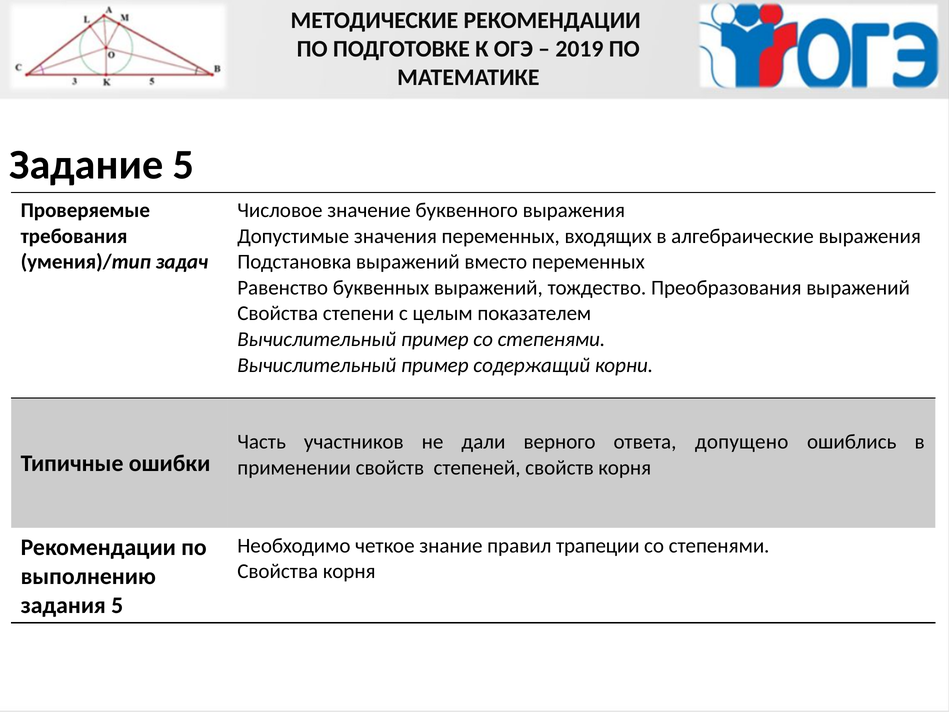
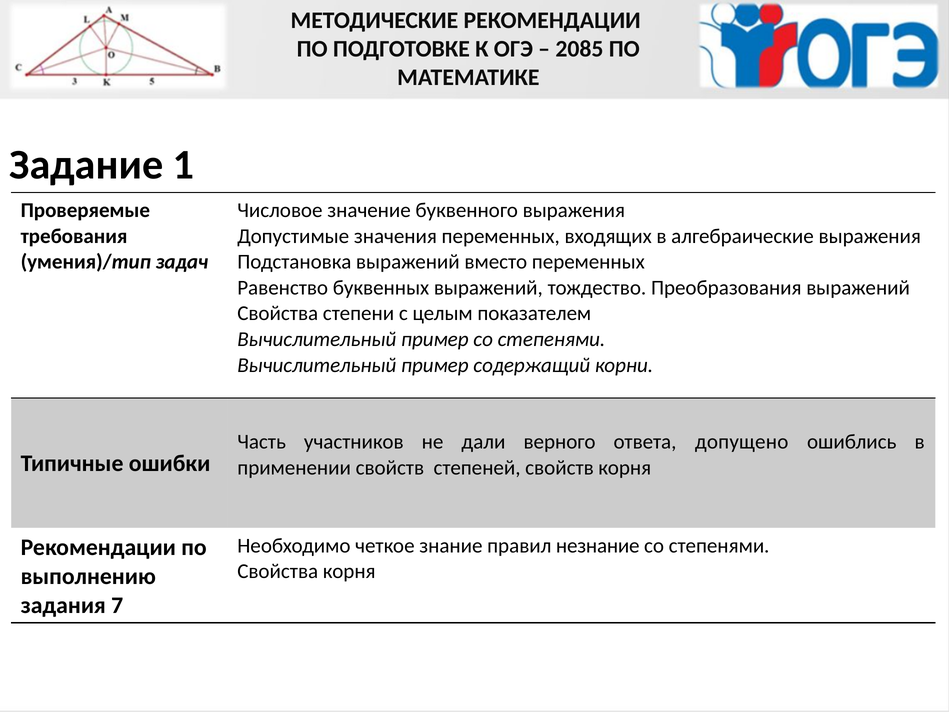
2019: 2019 -> 2085
Задание 5: 5 -> 1
трапеции: трапеции -> незнание
задания 5: 5 -> 7
